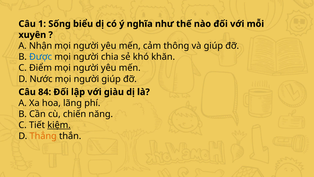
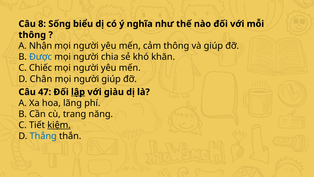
1: 1 -> 8
xuyên at (32, 35): xuyên -> thông
Điểm: Điểm -> Chiếc
Nước: Nước -> Chân
84: 84 -> 47
lập underline: none -> present
chiến: chiến -> trang
Thẳng colour: orange -> blue
